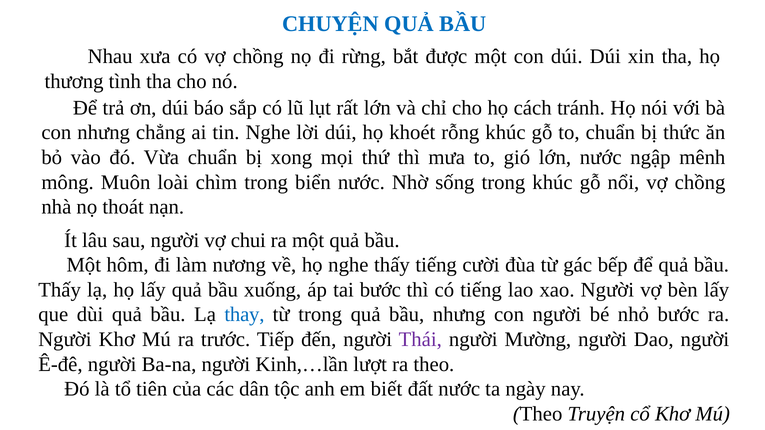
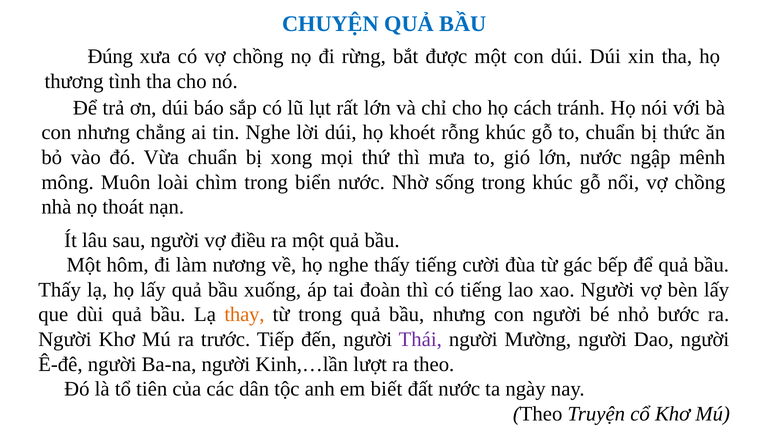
Nhau: Nhau -> Đúng
chui: chui -> điều
tai bước: bước -> đoàn
thay colour: blue -> orange
